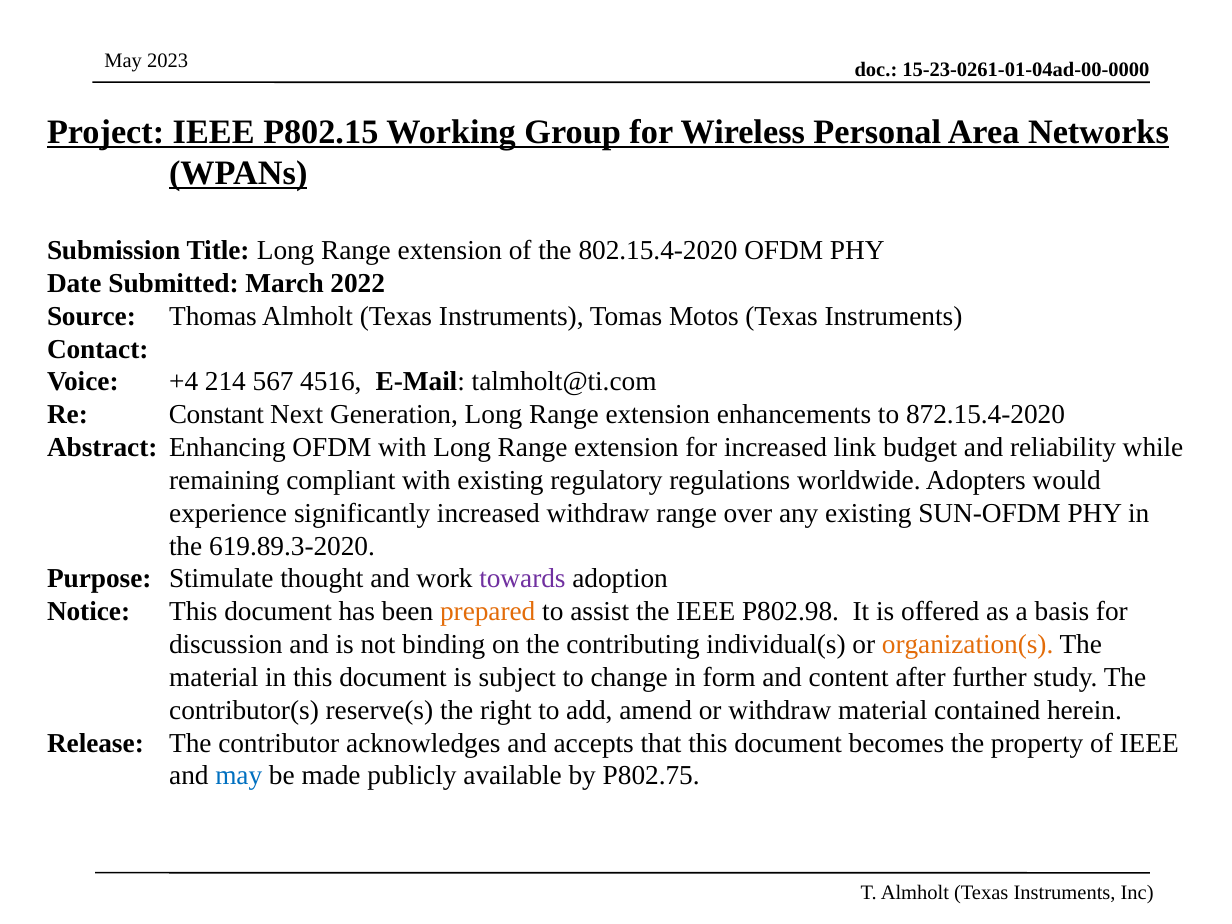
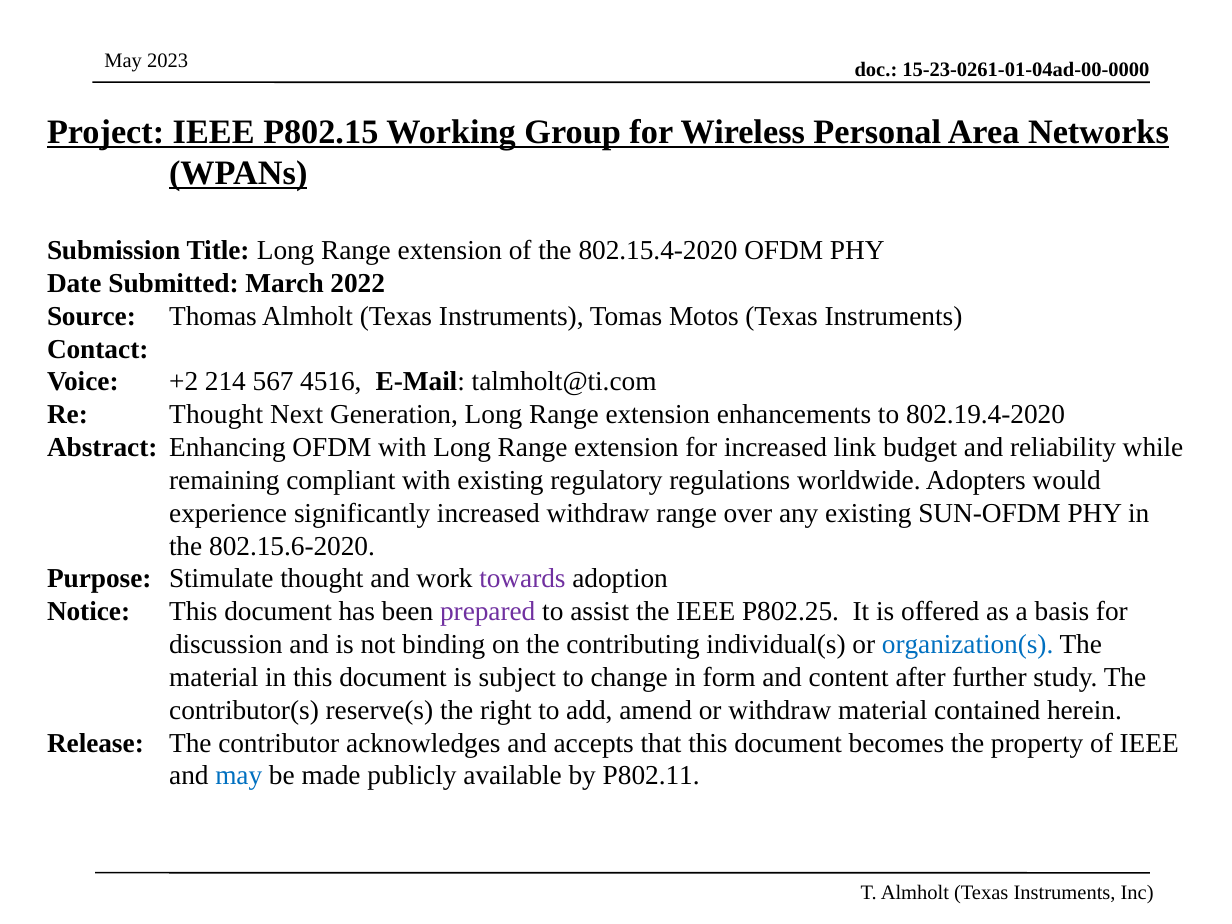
+4: +4 -> +2
Re Constant: Constant -> Thought
872.15.4-2020: 872.15.4-2020 -> 802.19.4-2020
619.89.3-2020: 619.89.3-2020 -> 802.15.6-2020
prepared colour: orange -> purple
P802.98: P802.98 -> P802.25
organization(s colour: orange -> blue
P802.75: P802.75 -> P802.11
